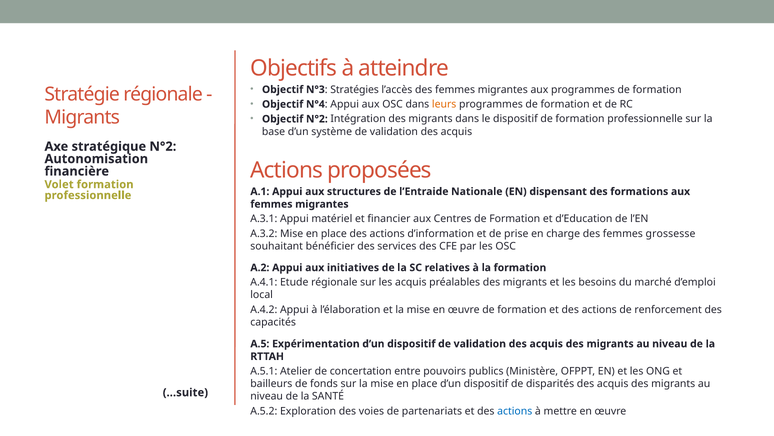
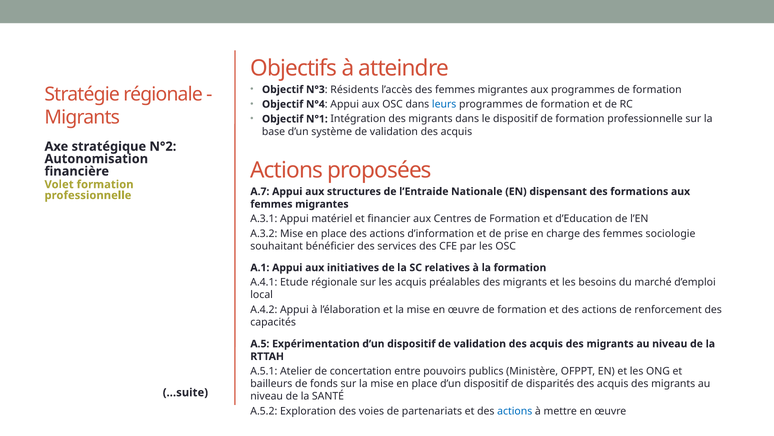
Stratégies: Stratégies -> Résidents
leurs colour: orange -> blue
Objectif N°2: N°2 -> N°1
A.1: A.1 -> A.7
grossesse: grossesse -> sociologie
A.2: A.2 -> A.1
